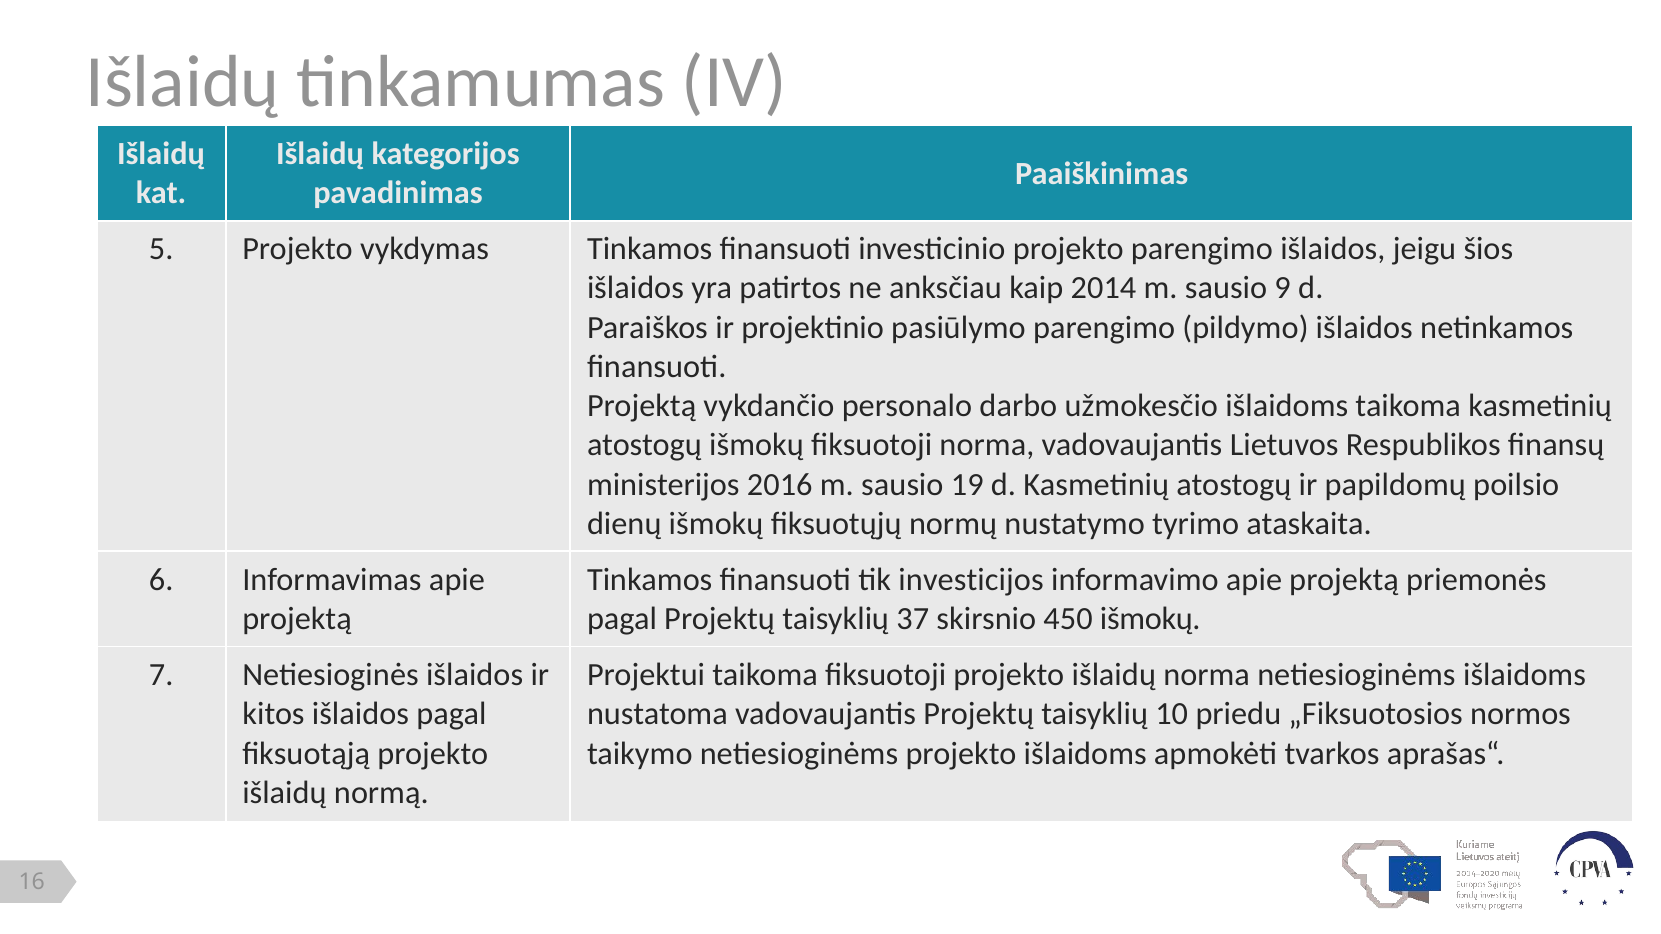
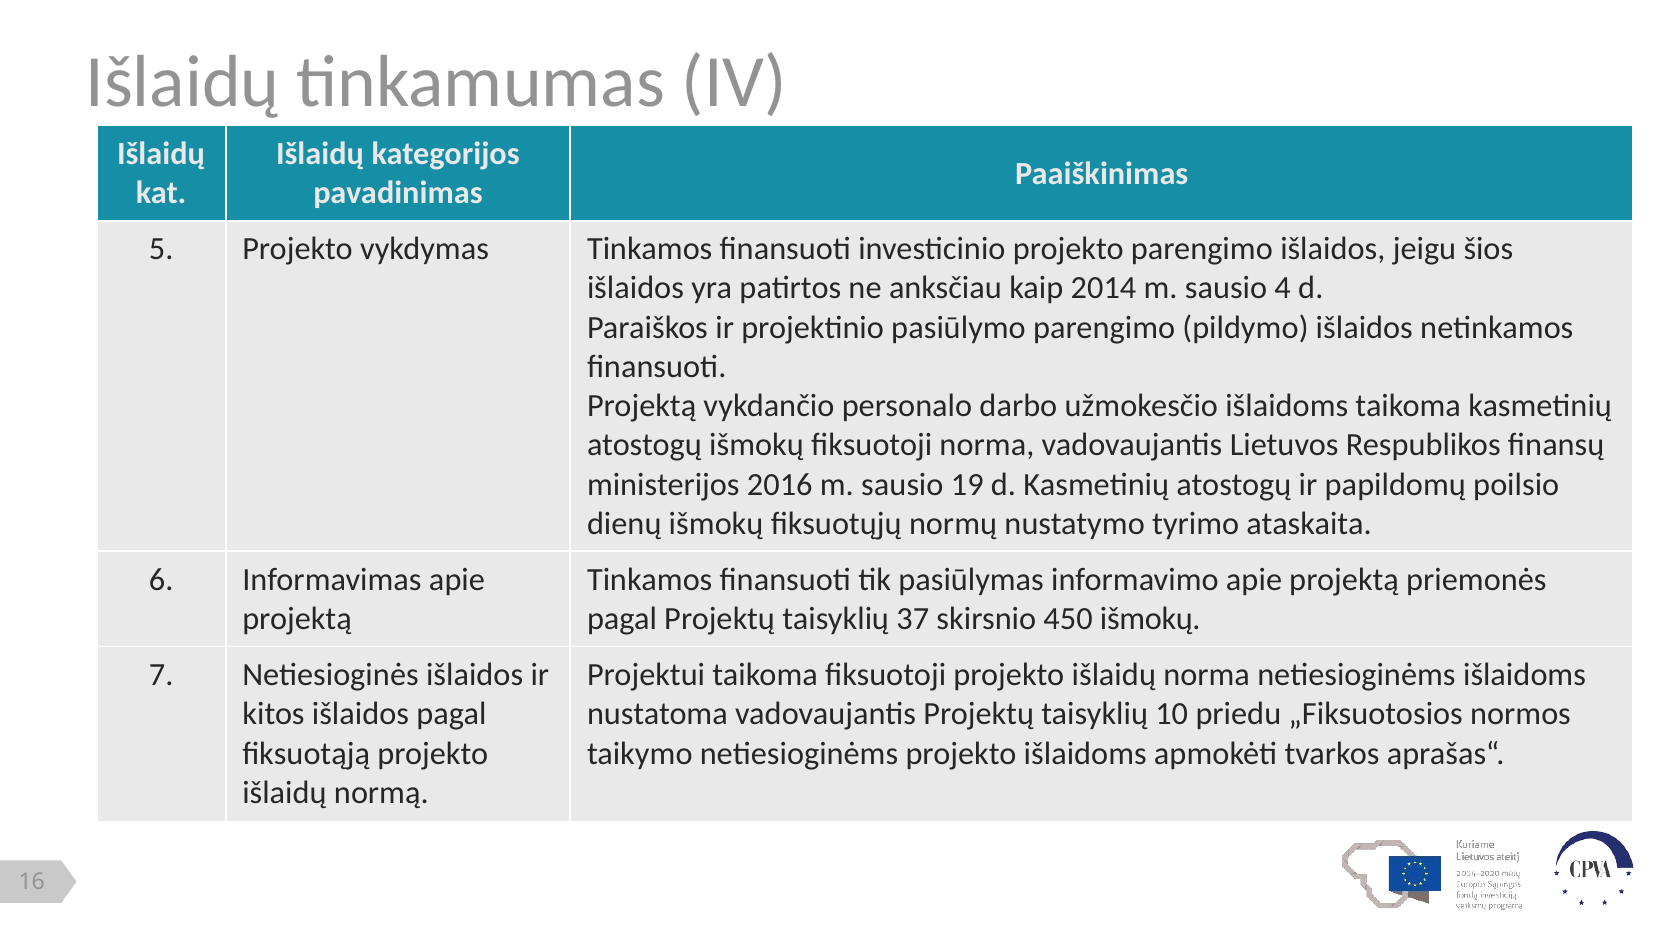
9: 9 -> 4
investicijos: investicijos -> pasiūlymas
